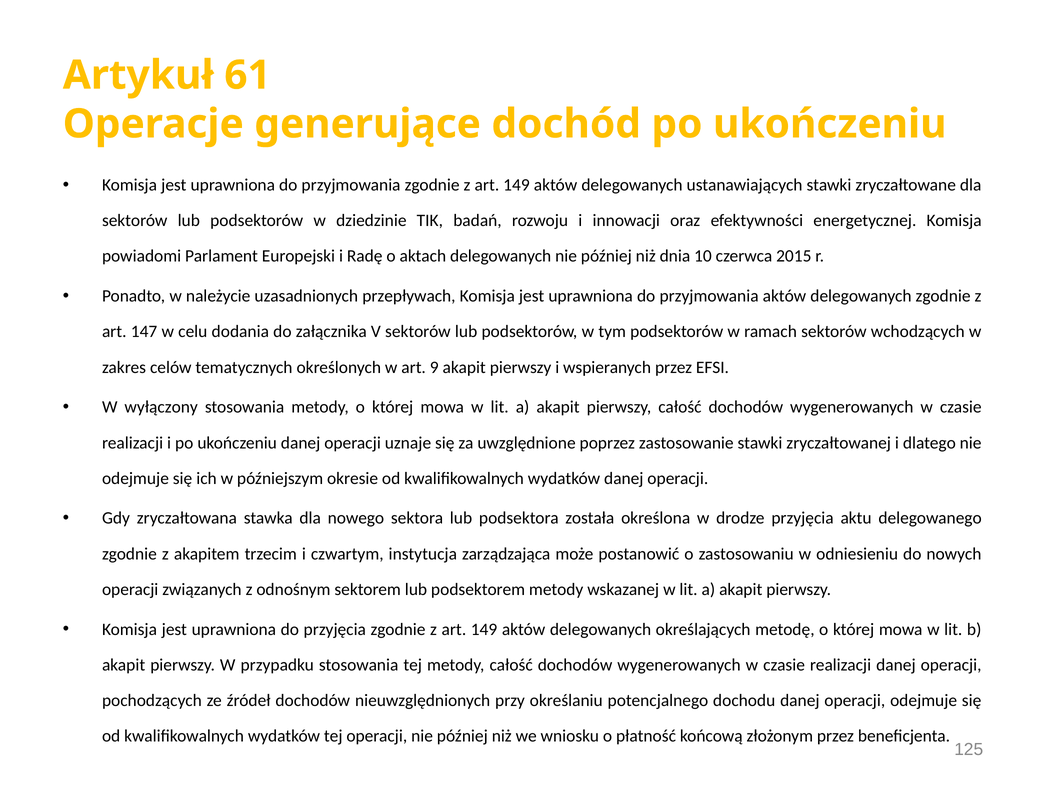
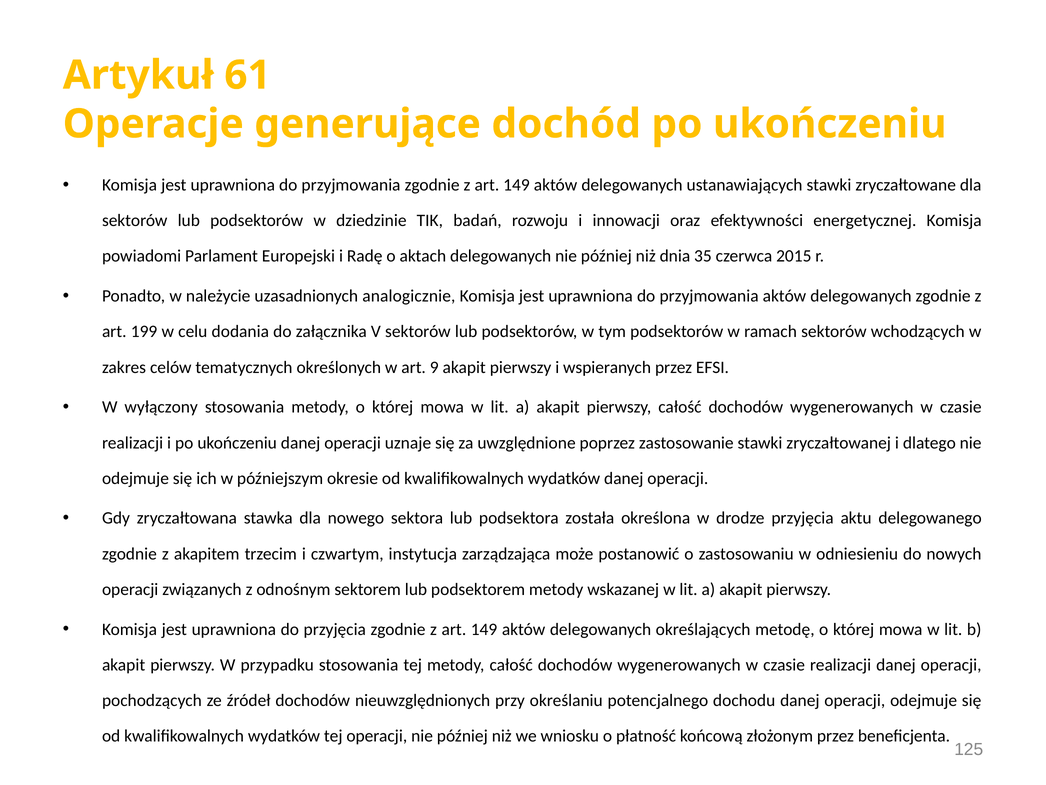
10: 10 -> 35
przepływach: przepływach -> analogicznie
147: 147 -> 199
